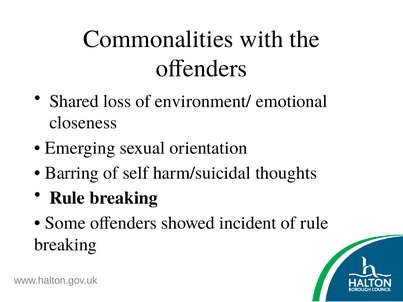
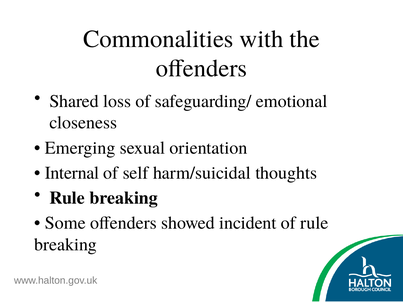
environment/: environment/ -> safeguarding/
Barring: Barring -> Internal
